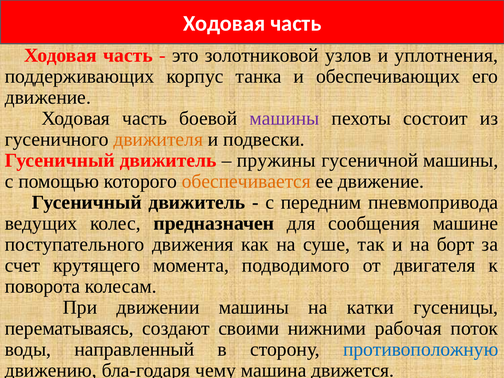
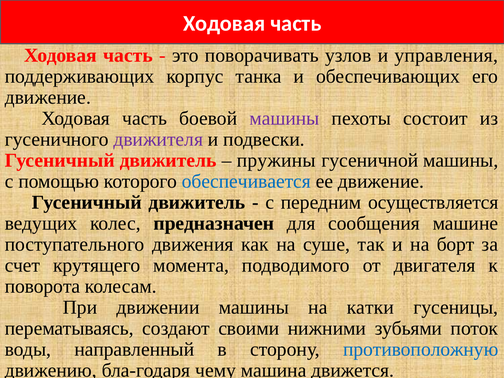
золотниковой: золотниковой -> поворачивать
уплотнения: уплотнения -> управления
движителя colour: orange -> purple
обеспечивается colour: orange -> blue
пневмопривода: пневмопривода -> осуществляется
рабочая: рабочая -> зубьями
